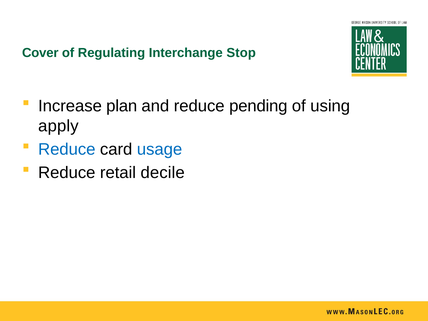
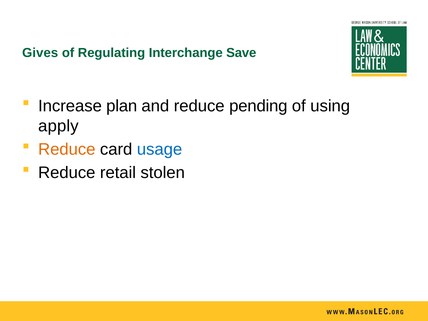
Cover: Cover -> Gives
Stop: Stop -> Save
Reduce at (67, 149) colour: blue -> orange
decile: decile -> stolen
